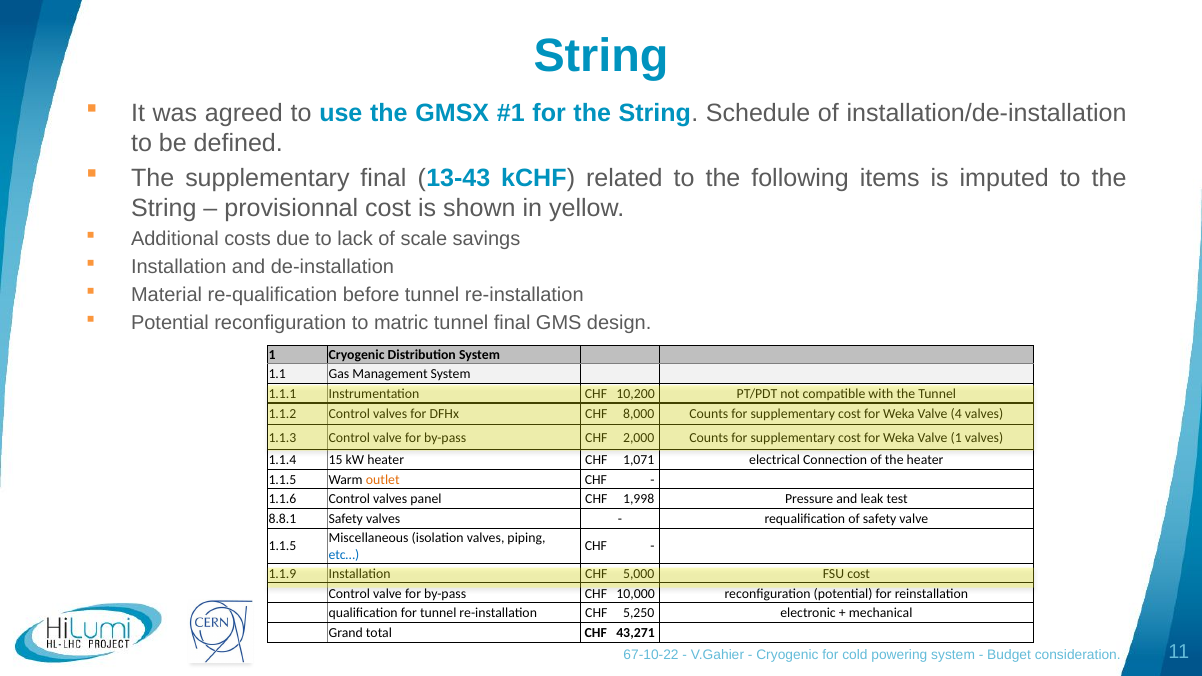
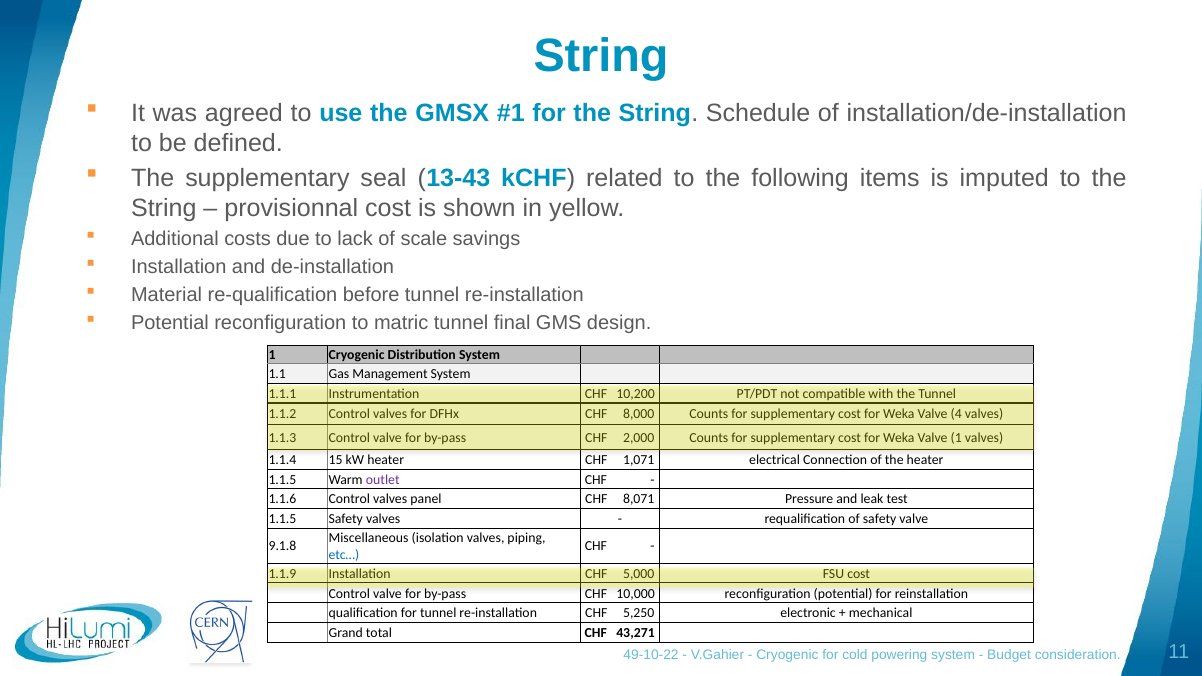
supplementary final: final -> seal
outlet colour: orange -> purple
1,998: 1,998 -> 8,071
8.8.1 at (282, 519): 8.8.1 -> 1.1.5
1.1.5 at (282, 547): 1.1.5 -> 9.1.8
67-10-22: 67-10-22 -> 49-10-22
